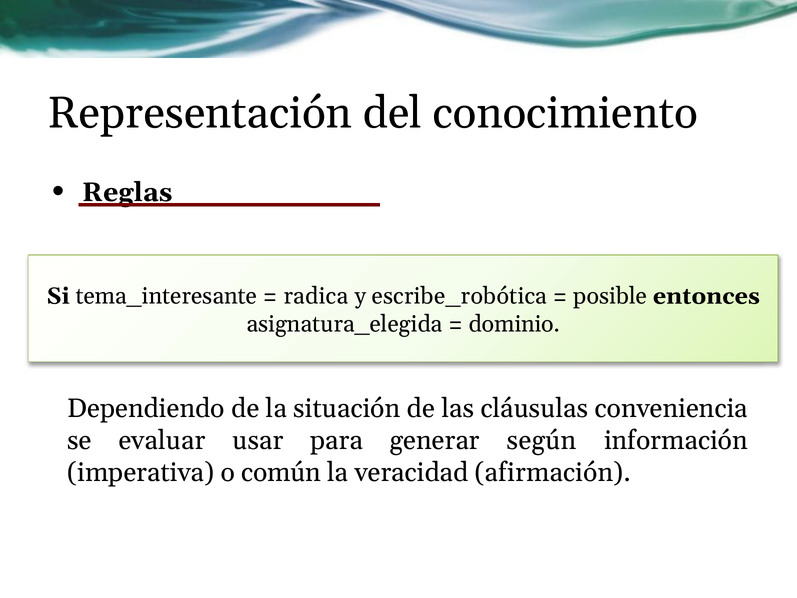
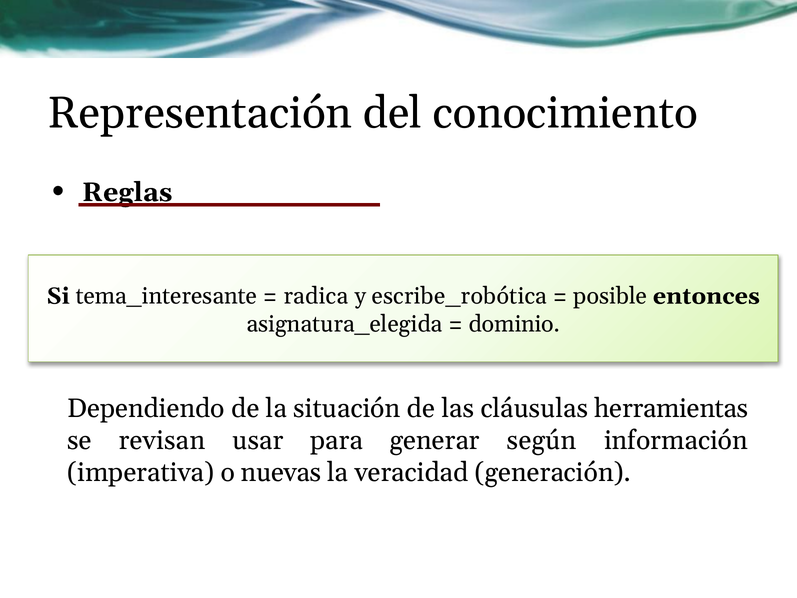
conveniencia: conveniencia -> herramientas
evaluar: evaluar -> revisan
común: común -> nuevas
afirmación: afirmación -> generación
